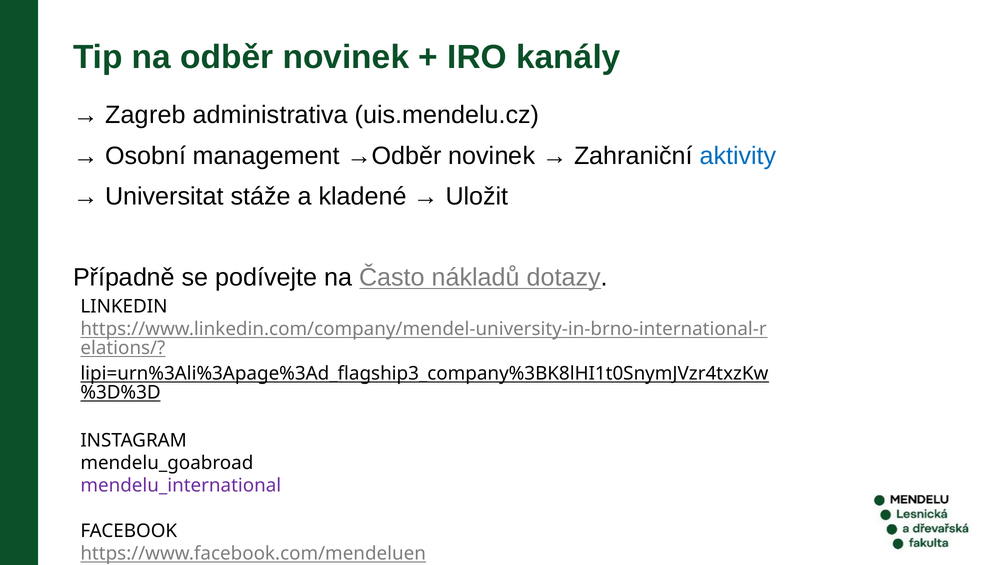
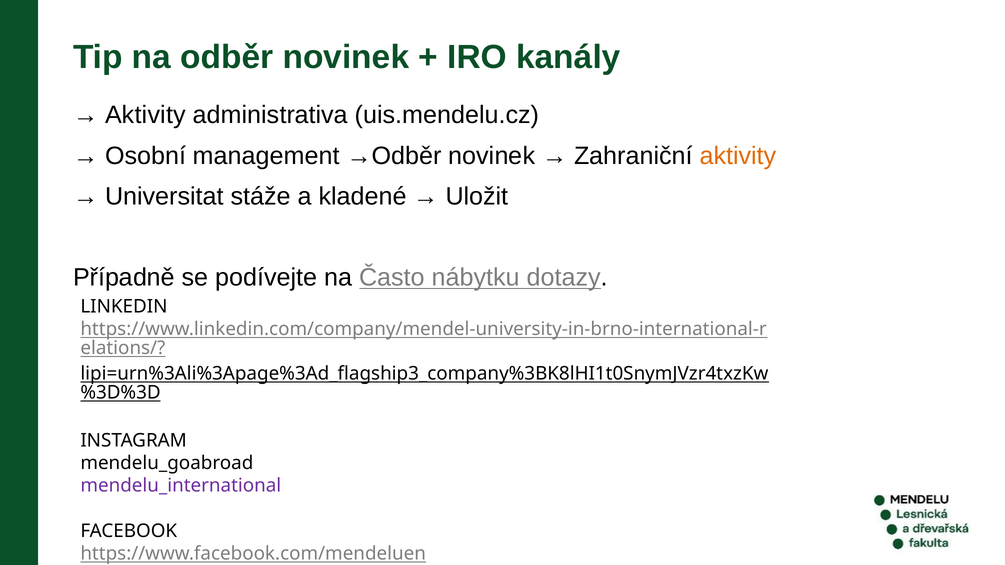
Zagreb at (145, 115): Zagreb -> Aktivity
aktivity at (738, 156) colour: blue -> orange
nákladů: nákladů -> nábytku
